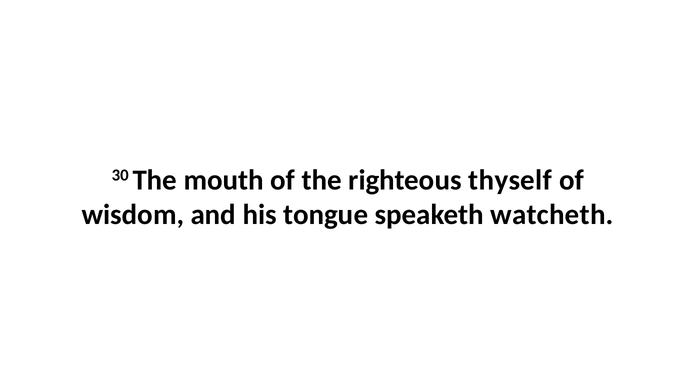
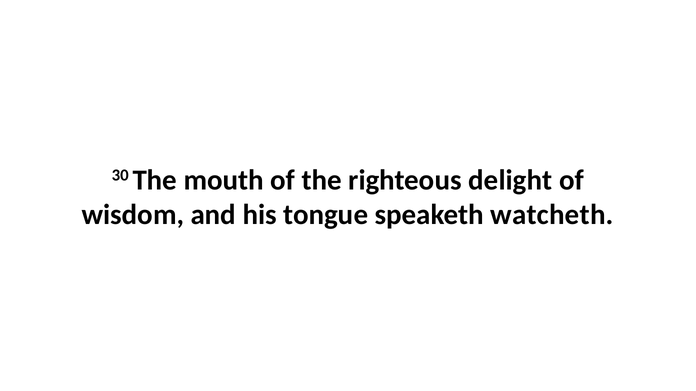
thyself: thyself -> delight
